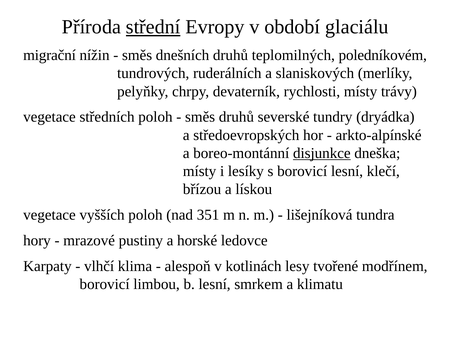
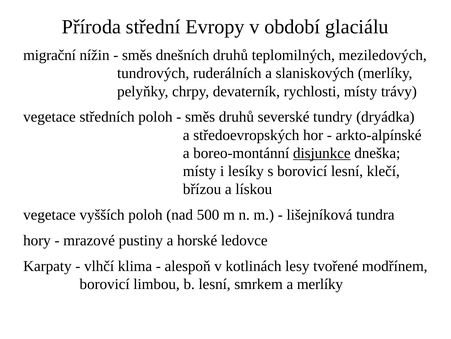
střední underline: present -> none
poledníkovém: poledníkovém -> meziledových
351: 351 -> 500
a klimatu: klimatu -> merlíky
